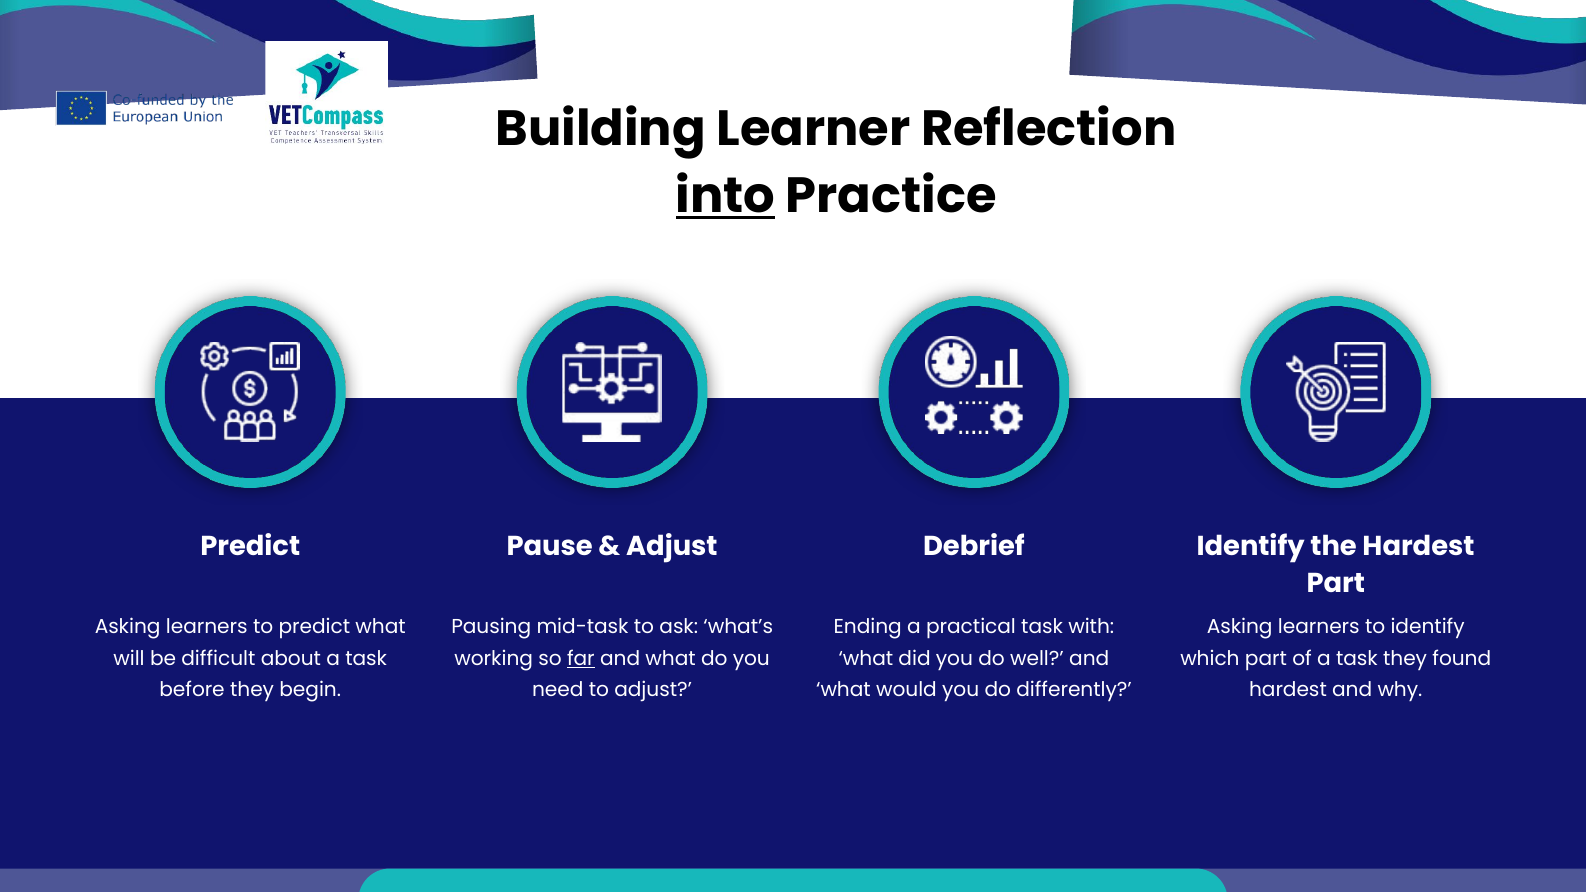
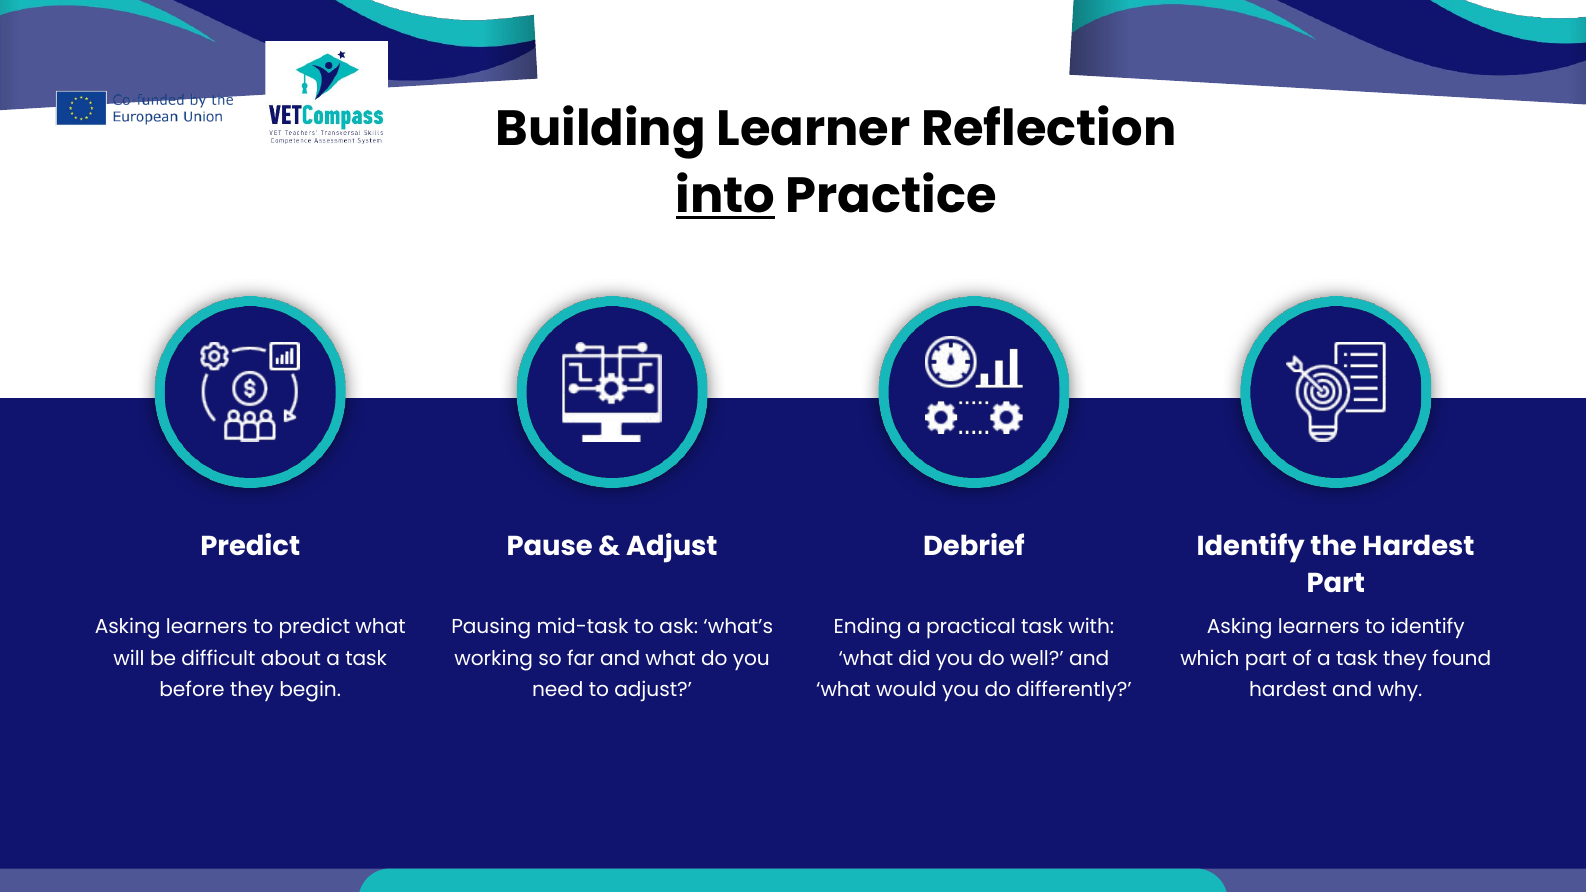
far underline: present -> none
